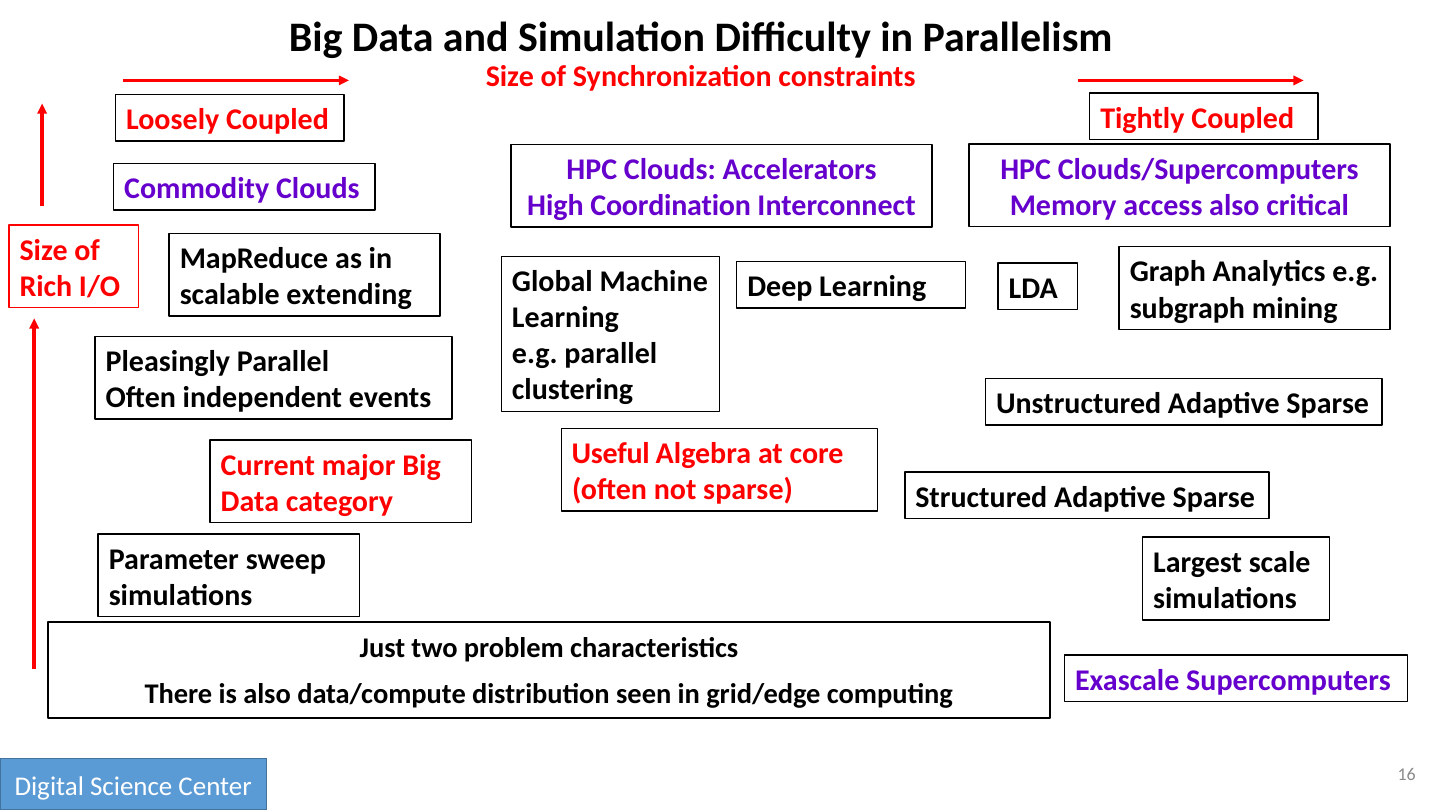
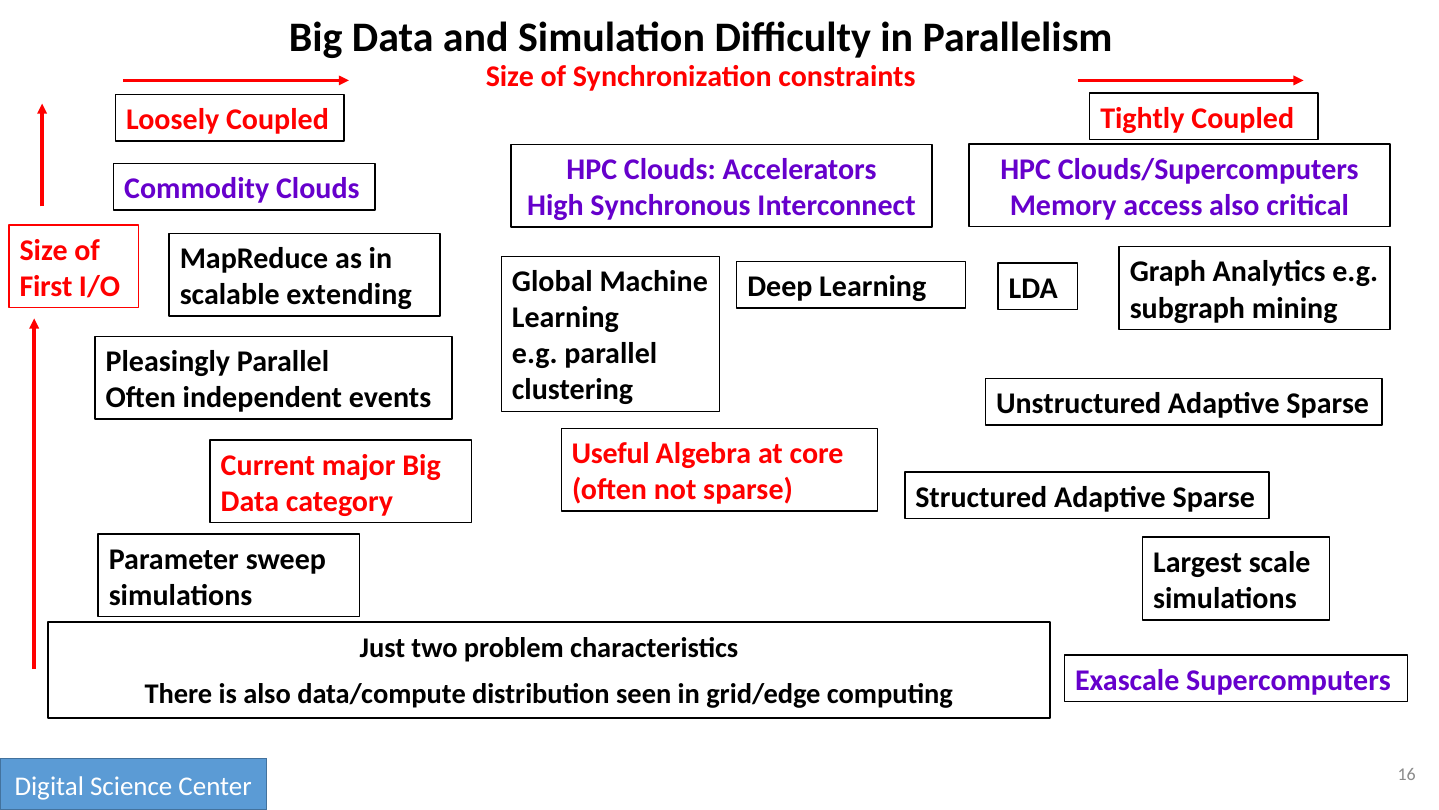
Coordination: Coordination -> Synchronous
Rich: Rich -> First
